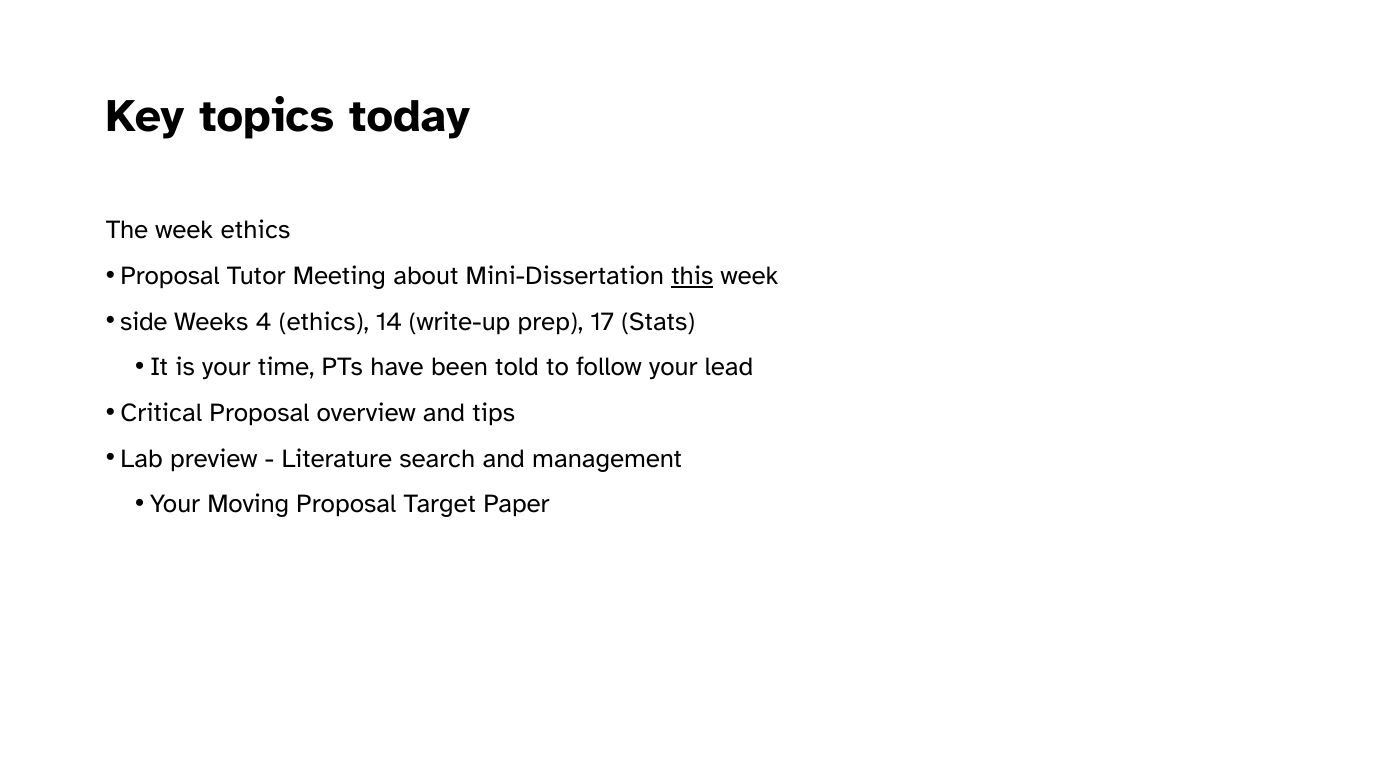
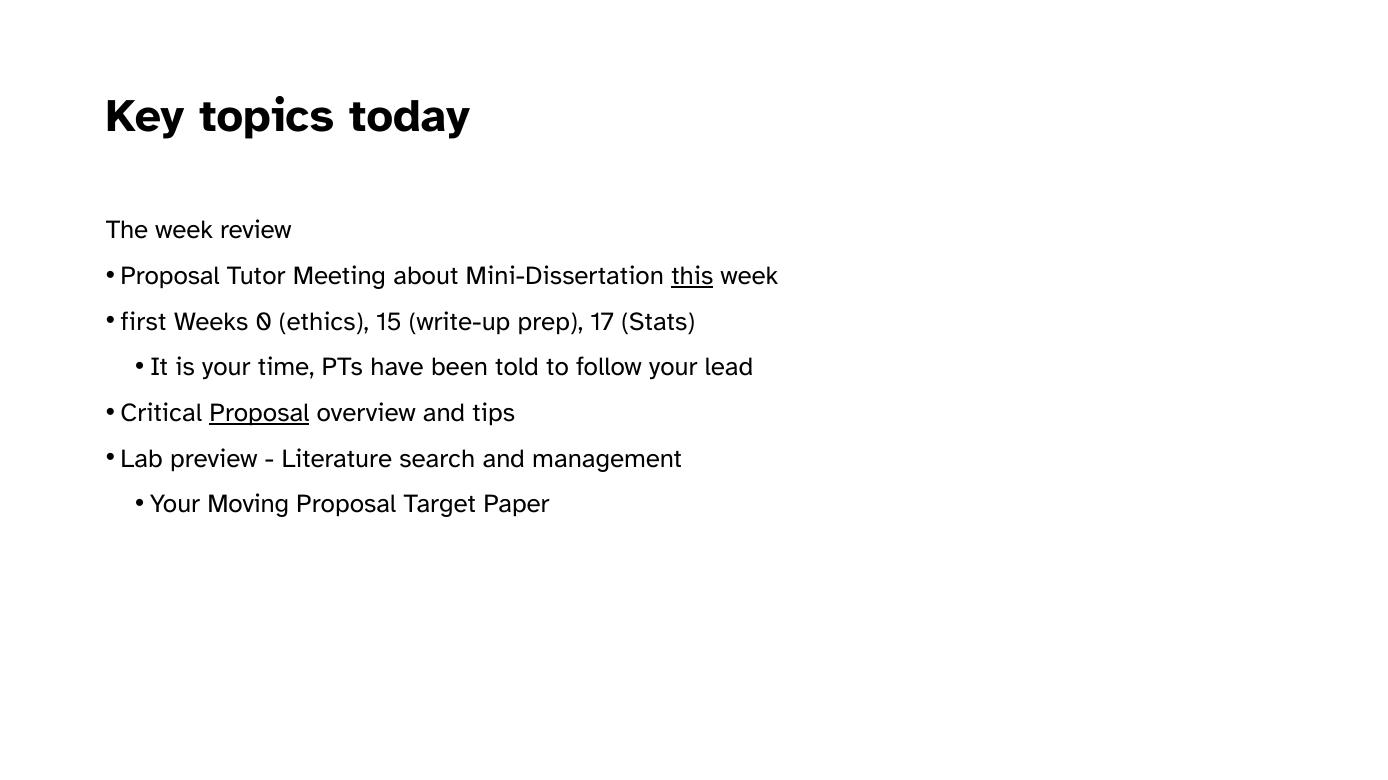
week ethics: ethics -> review
side: side -> first
4: 4 -> 0
14: 14 -> 15
Proposal at (259, 413) underline: none -> present
